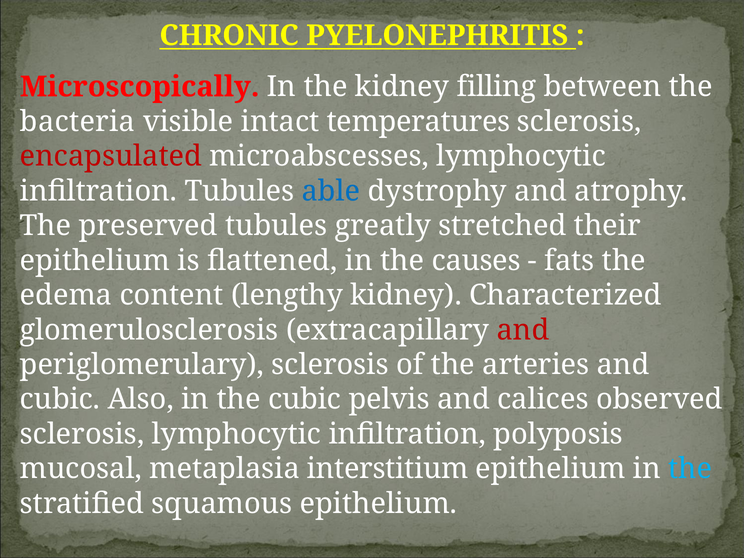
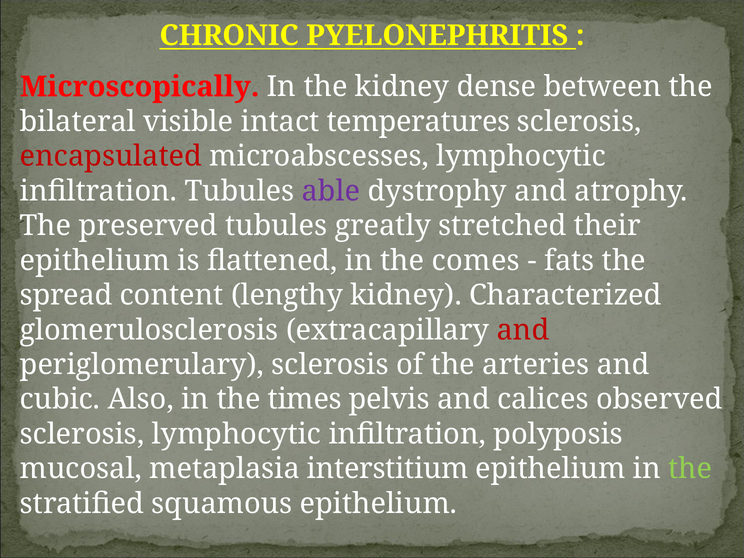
filling: filling -> dense
bacteria: bacteria -> bilateral
able colour: blue -> purple
causes: causes -> comes
edema: edema -> spread
the cubic: cubic -> times
the at (690, 469) colour: light blue -> light green
